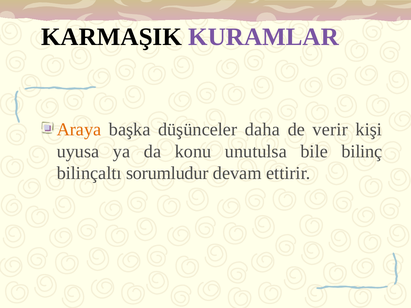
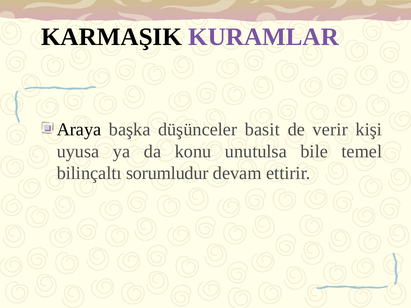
Araya colour: orange -> black
daha: daha -> basit
bilinç: bilinç -> temel
